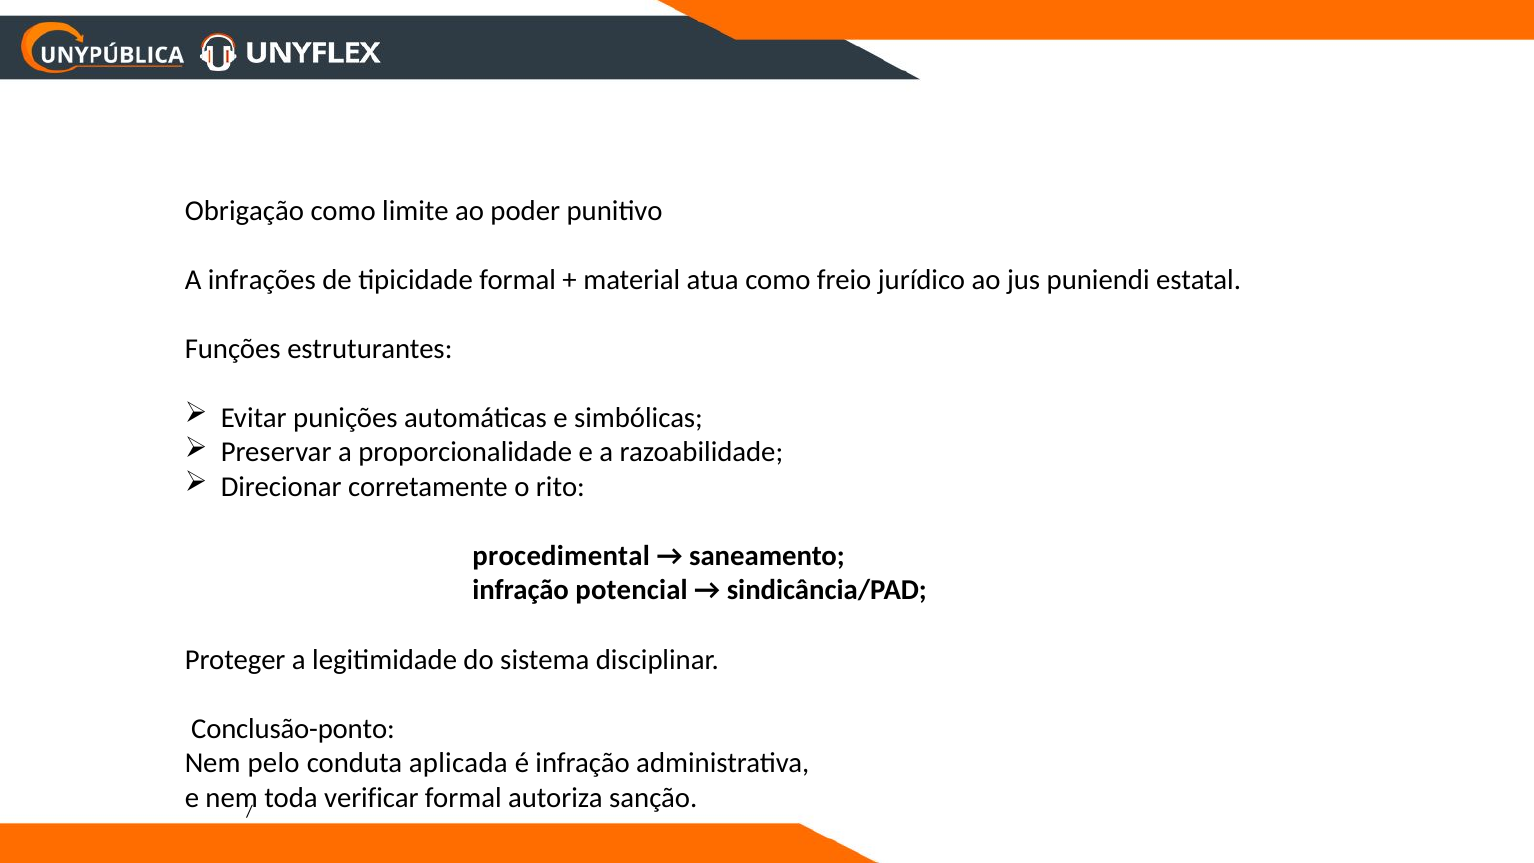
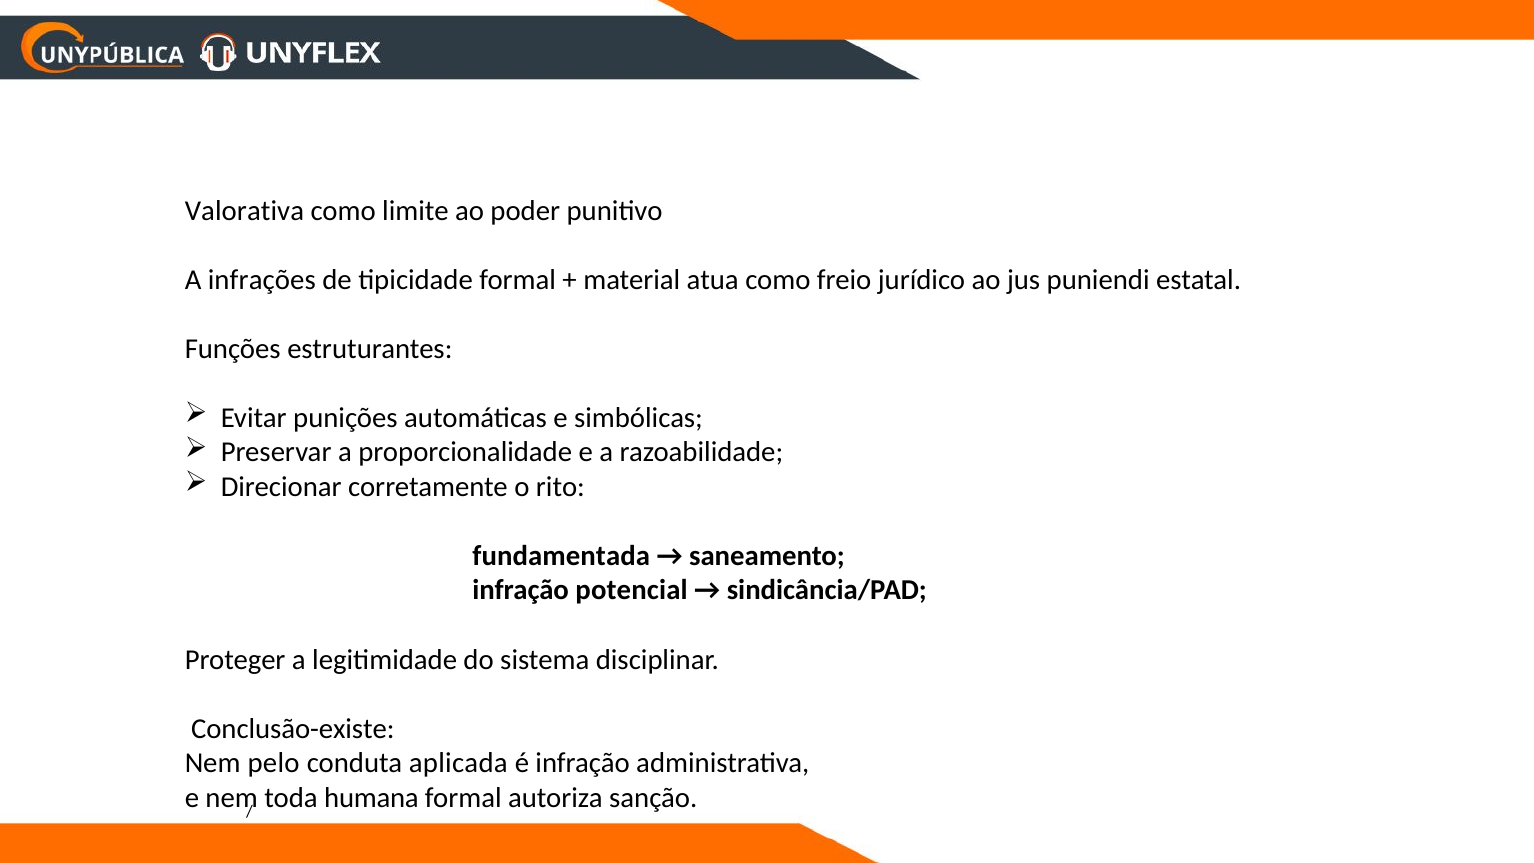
Obrigação: Obrigação -> Valorativa
procedimental: procedimental -> fundamentada
Conclusão-ponto: Conclusão-ponto -> Conclusão-existe
verificar: verificar -> humana
